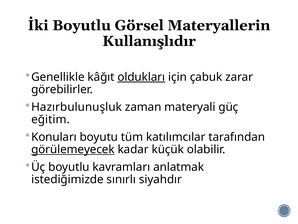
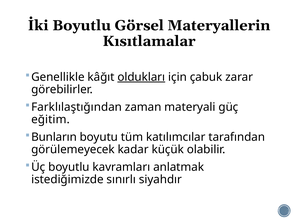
Kullanışlıdır: Kullanışlıdır -> Kısıtlamalar
Hazırbulunuşluk: Hazırbulunuşluk -> Farklılaştığından
Konuları: Konuları -> Bunların
görülemeyecek underline: present -> none
